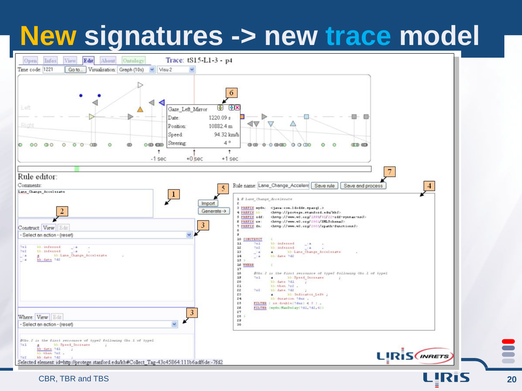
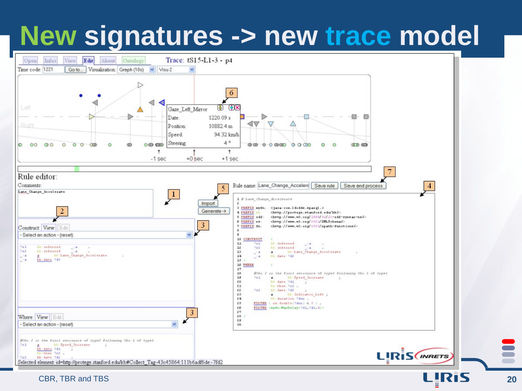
New at (48, 36) colour: yellow -> light green
